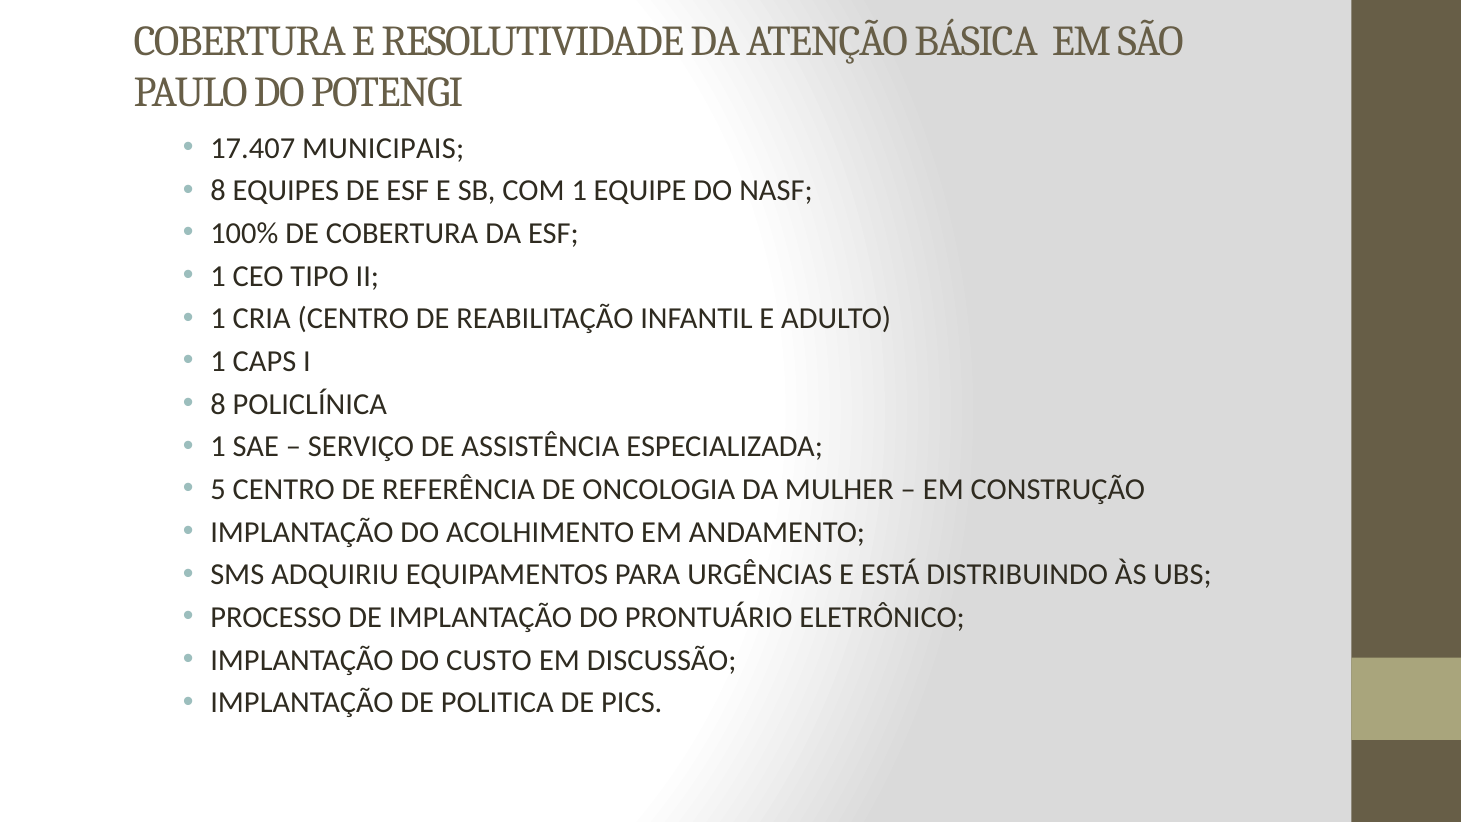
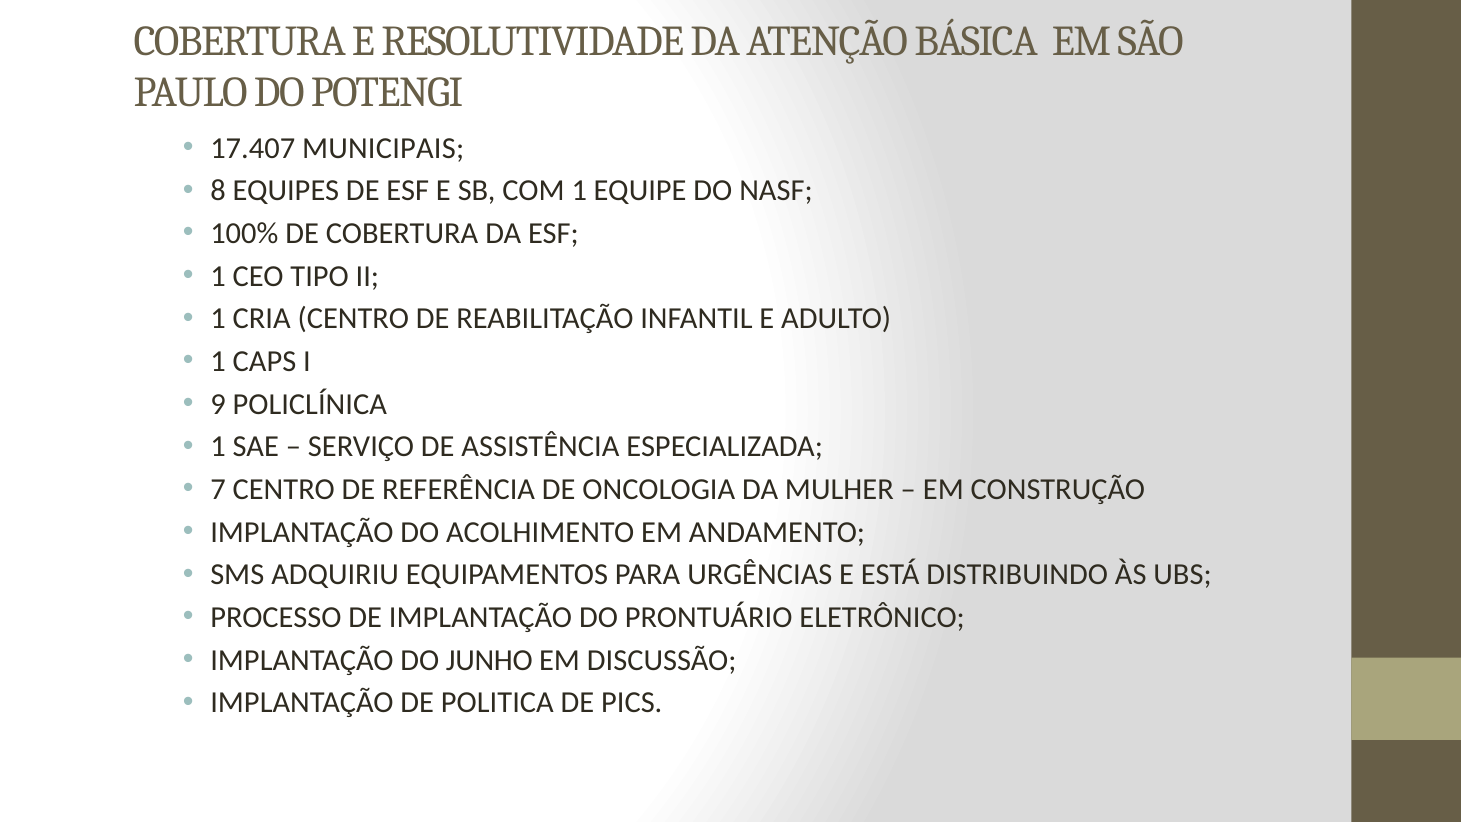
8 at (218, 404): 8 -> 9
5: 5 -> 7
CUSTO: CUSTO -> JUNHO
